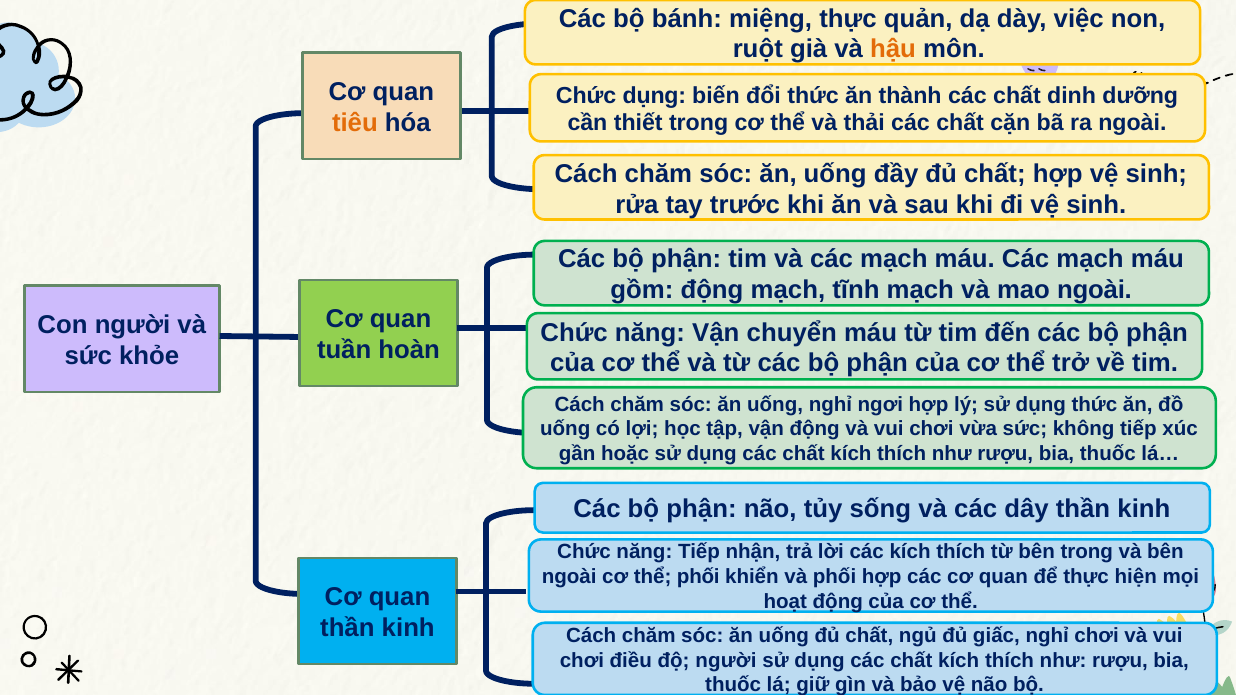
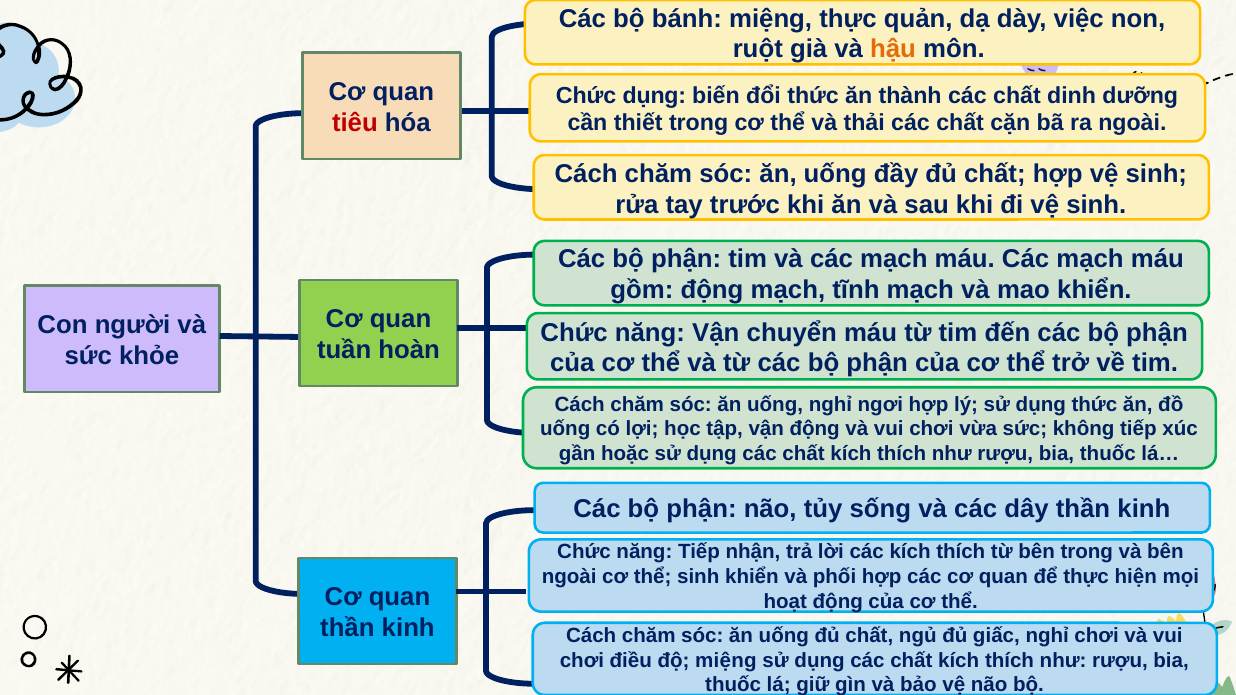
tiêu colour: orange -> red
mao ngoài: ngoài -> khiển
thể phối: phối -> sinh
độ người: người -> miệng
